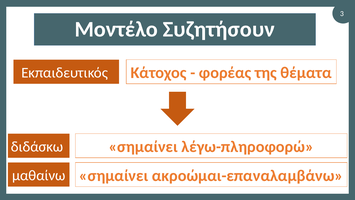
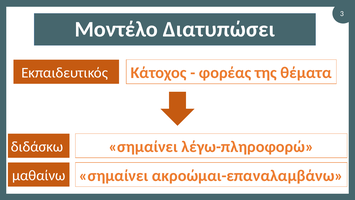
Συζητήσουν: Συζητήσουν -> Διατυπώσει
